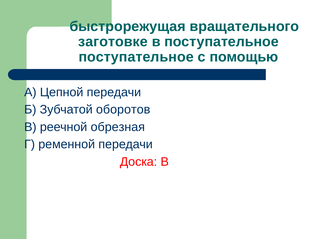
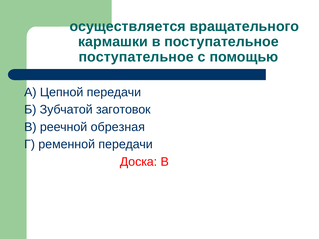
быстрорежущая: быстрорежущая -> осуществляется
заготовке: заготовке -> кармашки
оборотов: оборотов -> заготовок
